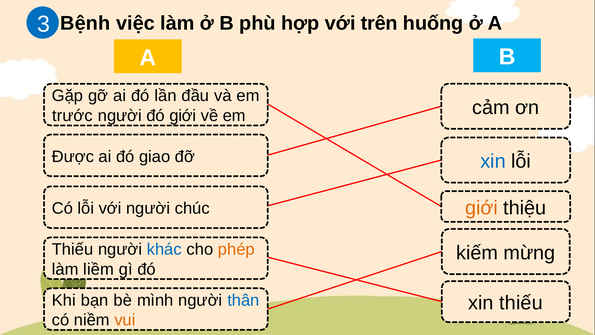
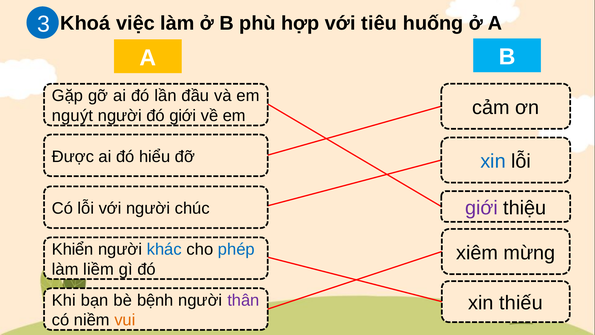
Bệnh: Bệnh -> Khoá
trên: trên -> tiêu
trước: trước -> nguýt
giao: giao -> hiểu
giới at (481, 208) colour: orange -> purple
Thiếu at (73, 249): Thiếu -> Khiển
phép colour: orange -> blue
kiếm: kiếm -> xiêm
mình: mình -> bệnh
thân colour: blue -> purple
